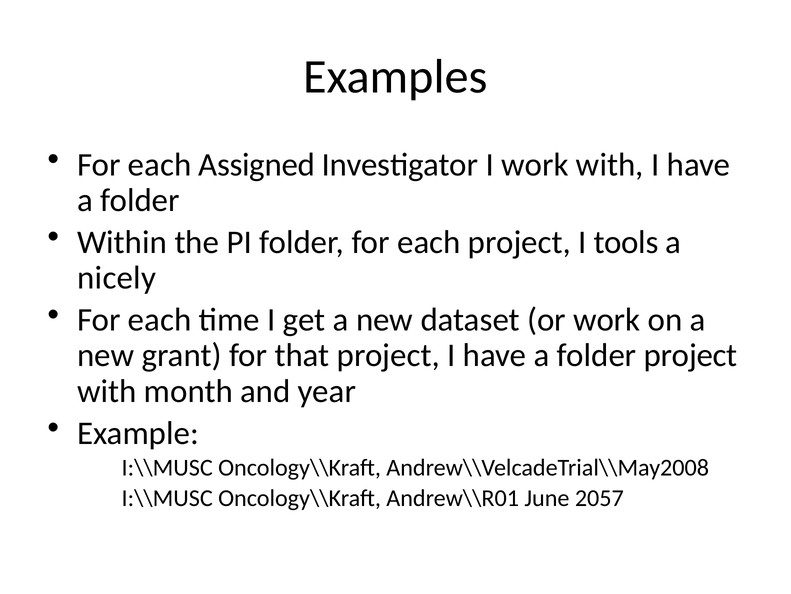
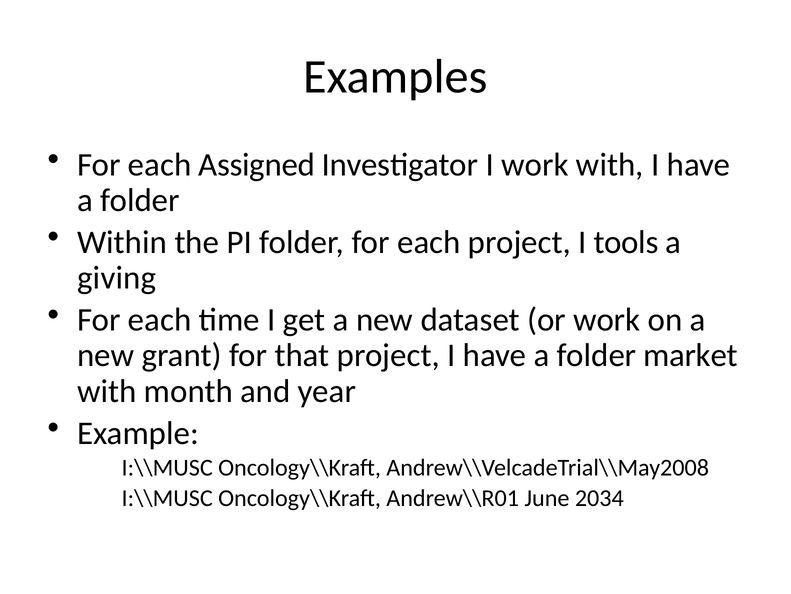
nicely: nicely -> giving
folder project: project -> market
2057: 2057 -> 2034
